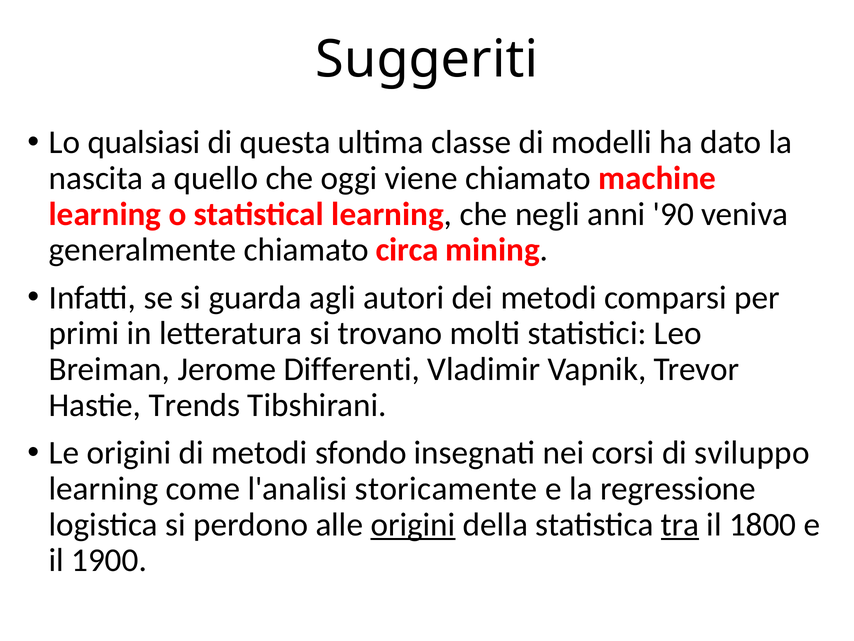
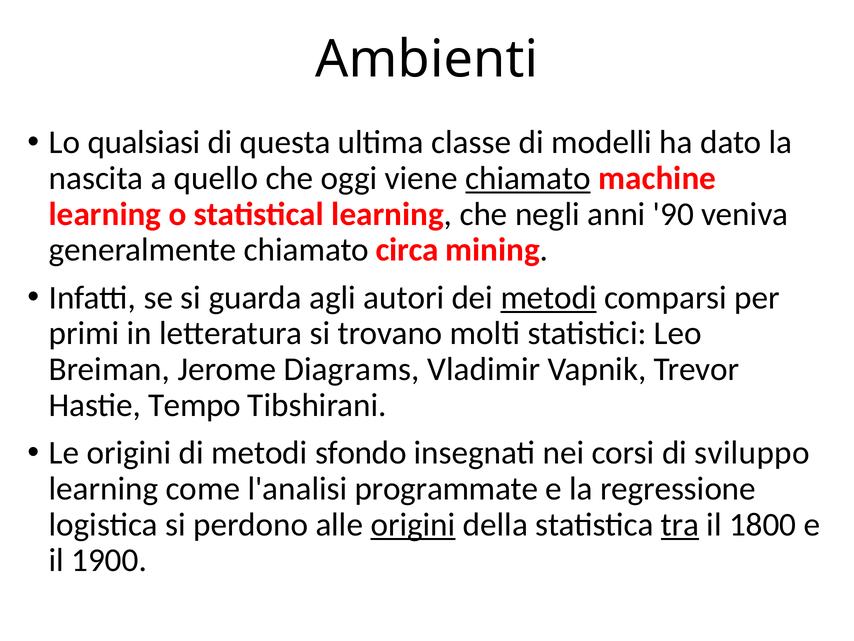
Suggeriti: Suggeriti -> Ambienti
chiamato at (528, 178) underline: none -> present
metodi at (549, 297) underline: none -> present
Differenti: Differenti -> Diagrams
Trends: Trends -> Tempo
storicamente: storicamente -> programmate
